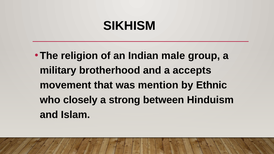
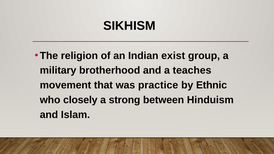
male: male -> exist
accepts: accepts -> teaches
mention: mention -> practice
